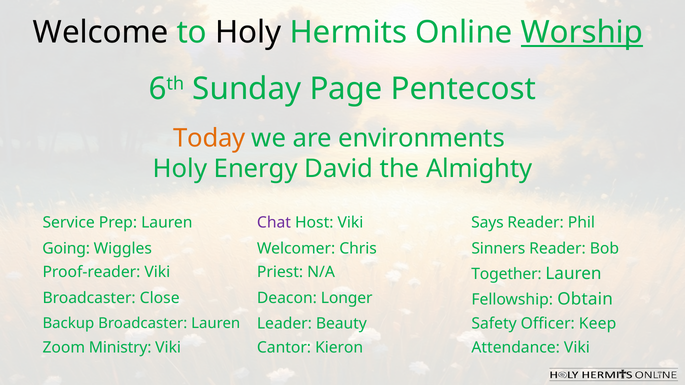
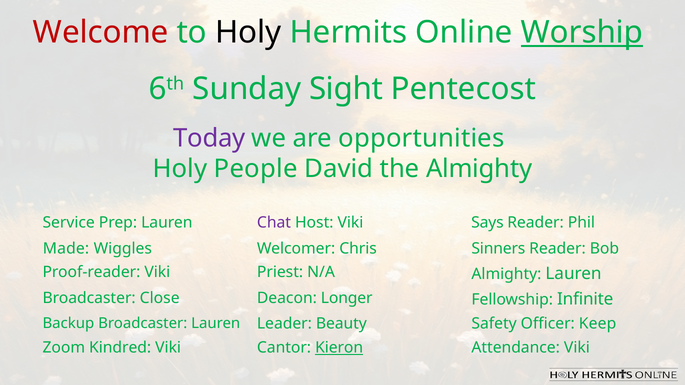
Welcome colour: black -> red
Page: Page -> Sight
Today colour: orange -> purple
environments: environments -> opportunities
Energy: Energy -> People
Going: Going -> Made
N/A Together: Together -> Almighty
Obtain: Obtain -> Infinite
Ministry: Ministry -> Kindred
Kieron underline: none -> present
